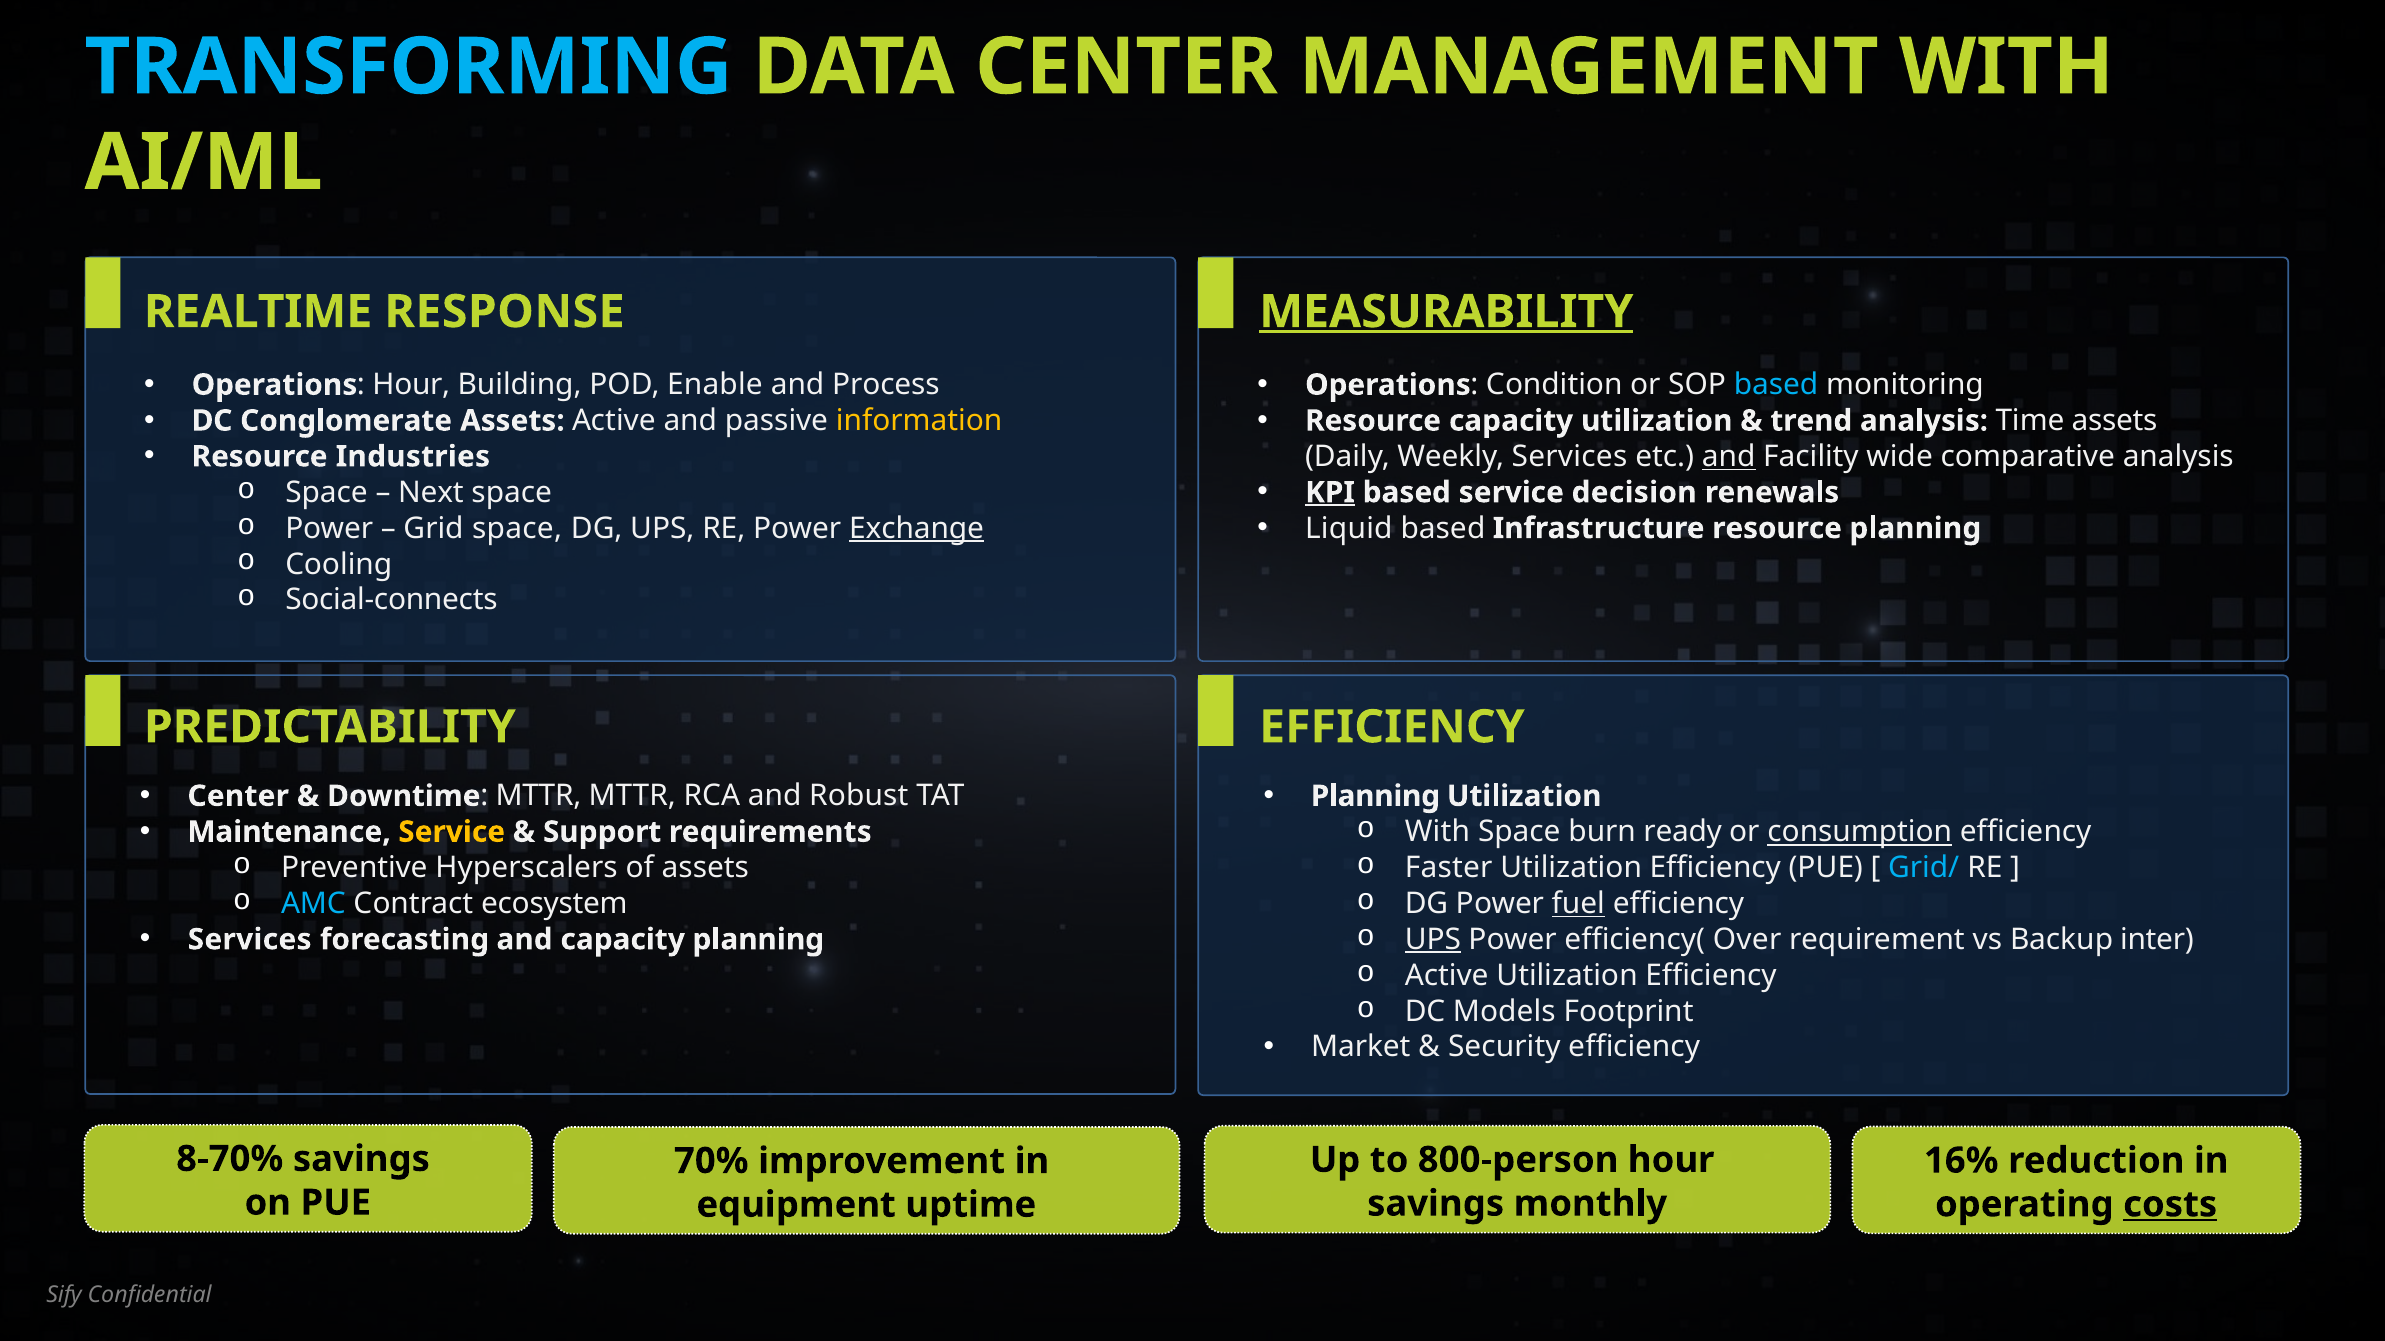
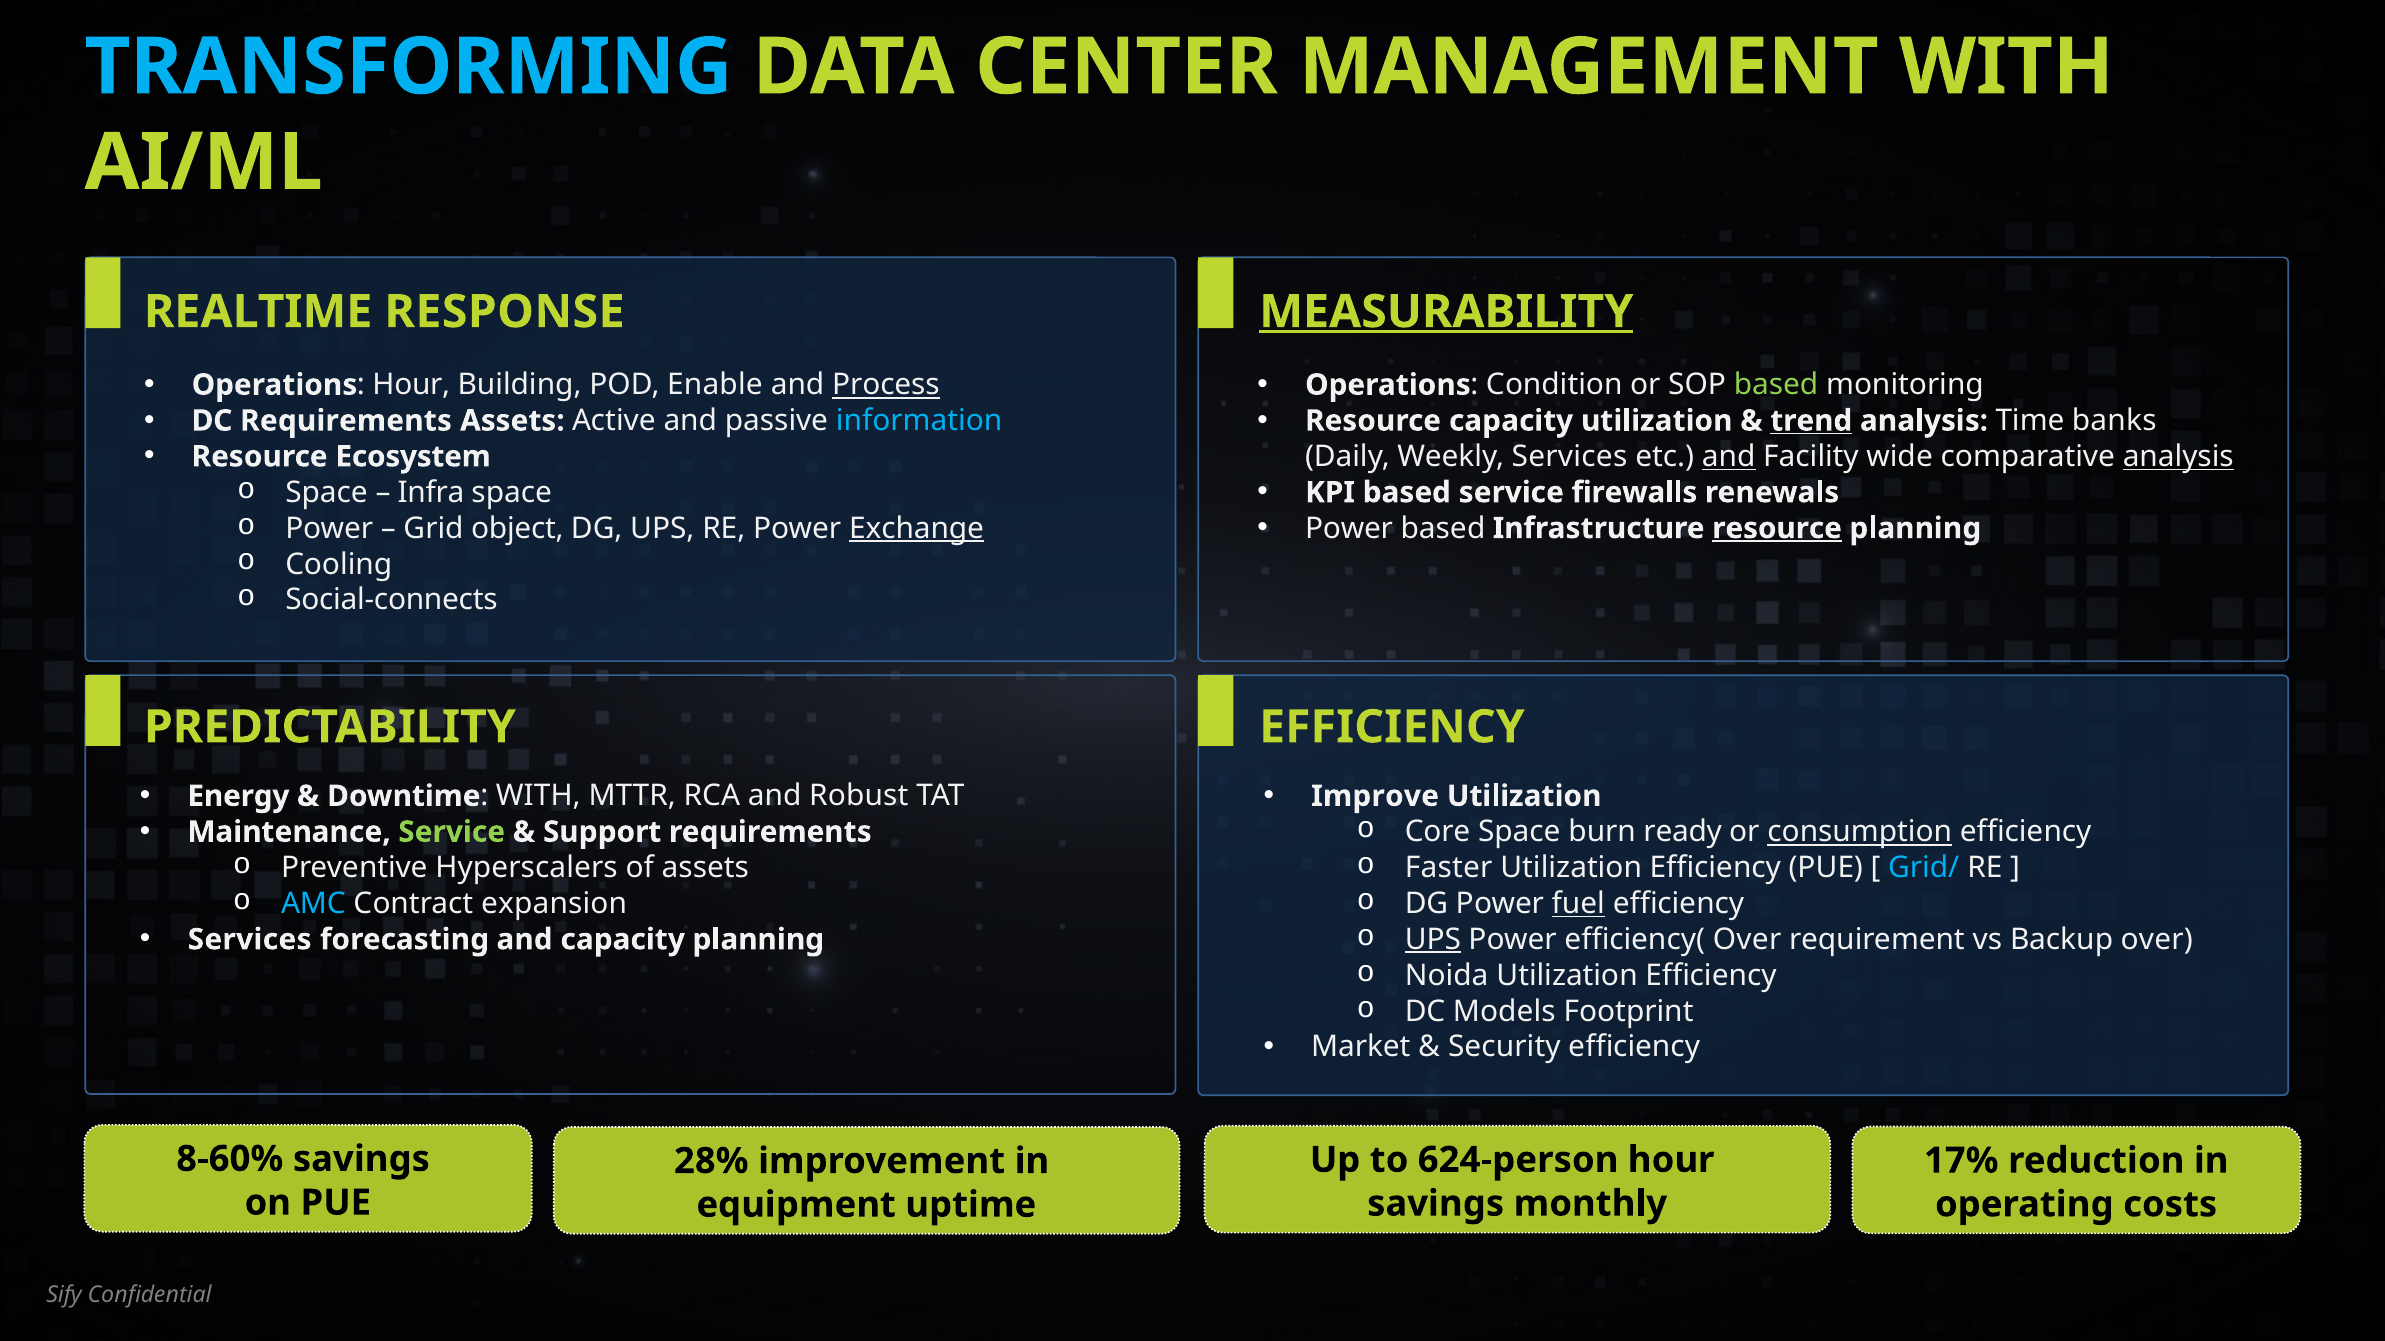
Process underline: none -> present
based at (1776, 385) colour: light blue -> light green
DC Conglomerate: Conglomerate -> Requirements
information colour: yellow -> light blue
trend underline: none -> present
Time assets: assets -> banks
Industries: Industries -> Ecosystem
analysis at (2178, 457) underline: none -> present
KPI underline: present -> none
decision: decision -> firewalls
Next: Next -> Infra
Liquid at (1349, 529): Liquid -> Power
resource at (1777, 529) underline: none -> present
Grid space: space -> object
Center at (238, 796): Center -> Energy
Downtime MTTR: MTTR -> WITH
Planning at (1375, 796): Planning -> Improve
Service at (452, 832) colour: yellow -> light green
With at (1437, 832): With -> Core
ecosystem: ecosystem -> expansion
Backup inter: inter -> over
Active at (1447, 976): Active -> Noida
8-70%: 8-70% -> 8-60%
800-person: 800-person -> 624-person
16%: 16% -> 17%
70%: 70% -> 28%
costs underline: present -> none
